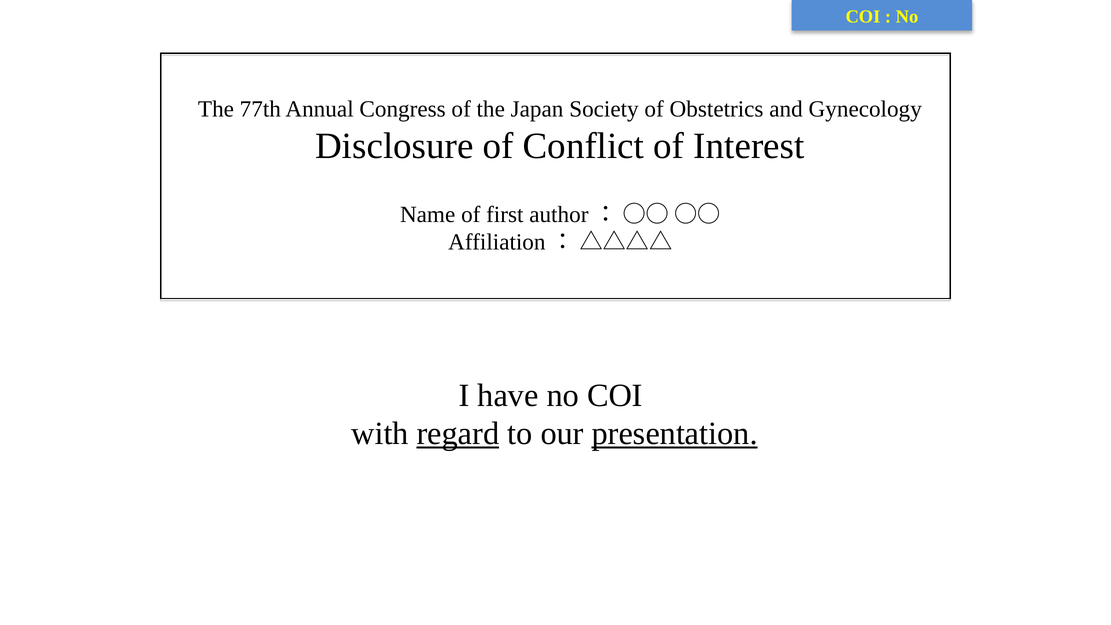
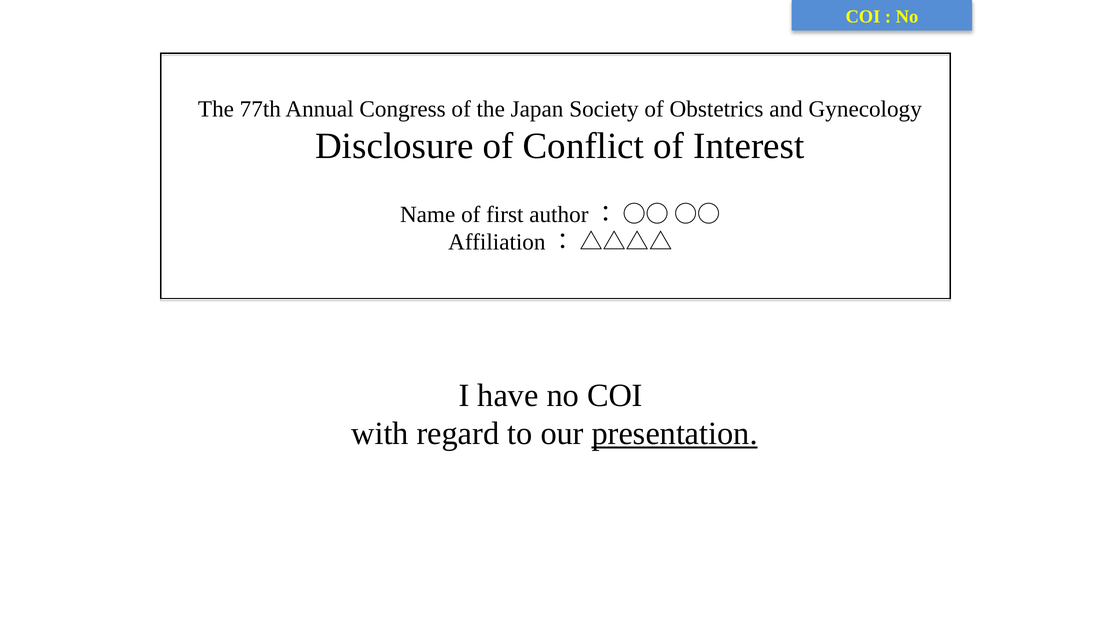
regard underline: present -> none
